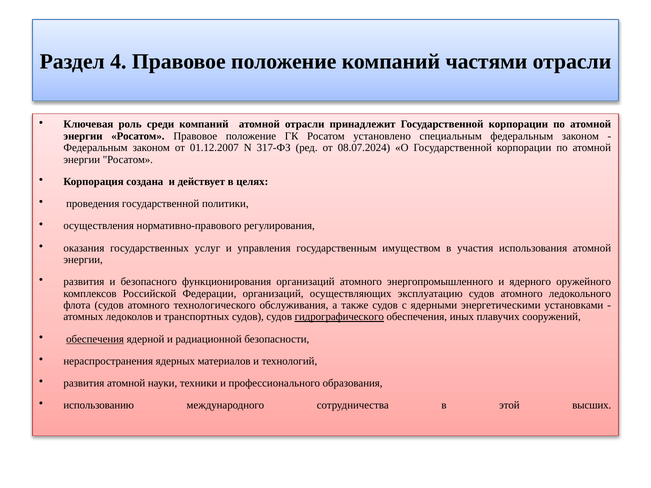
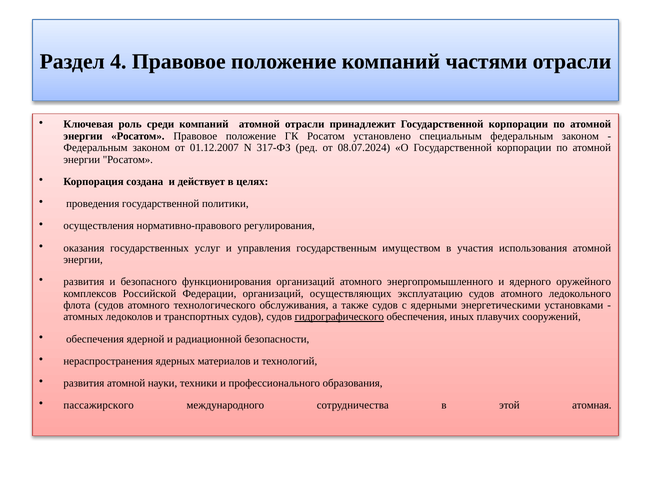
обеспечения at (95, 339) underline: present -> none
использованию: использованию -> пассажирского
высших: высших -> атомная
